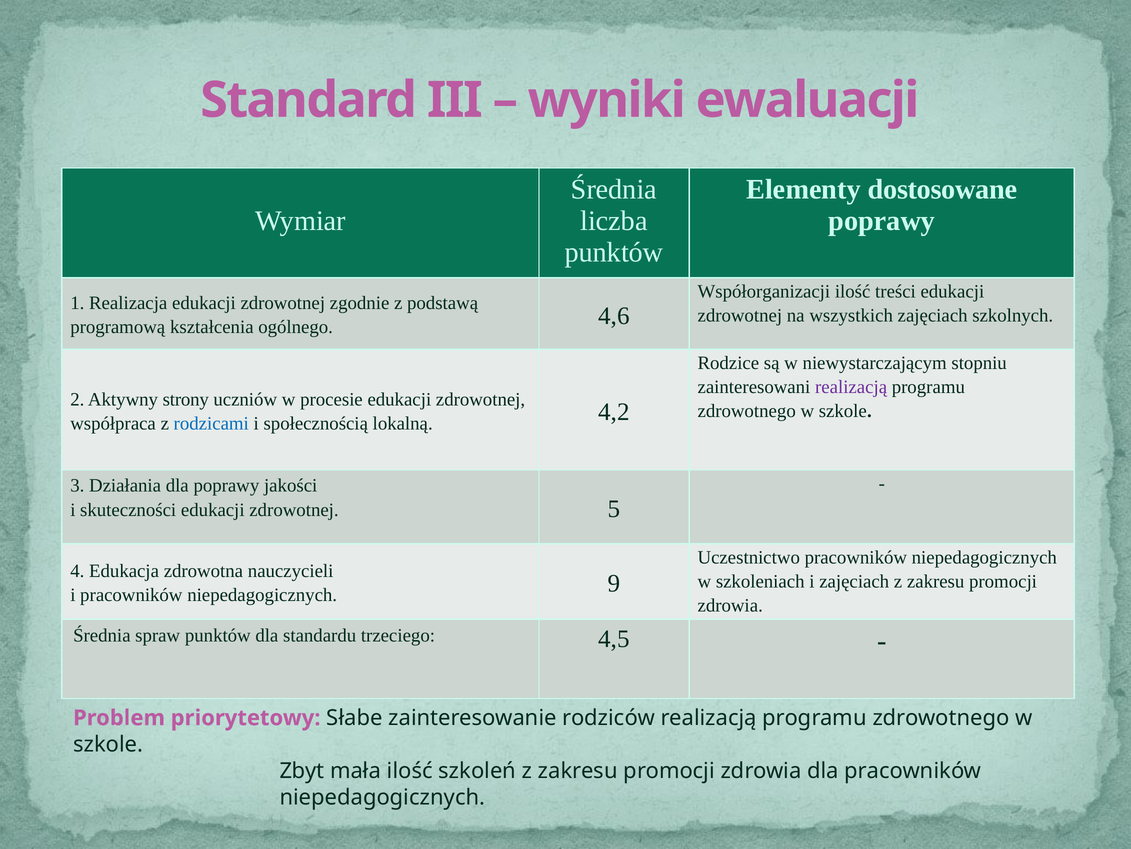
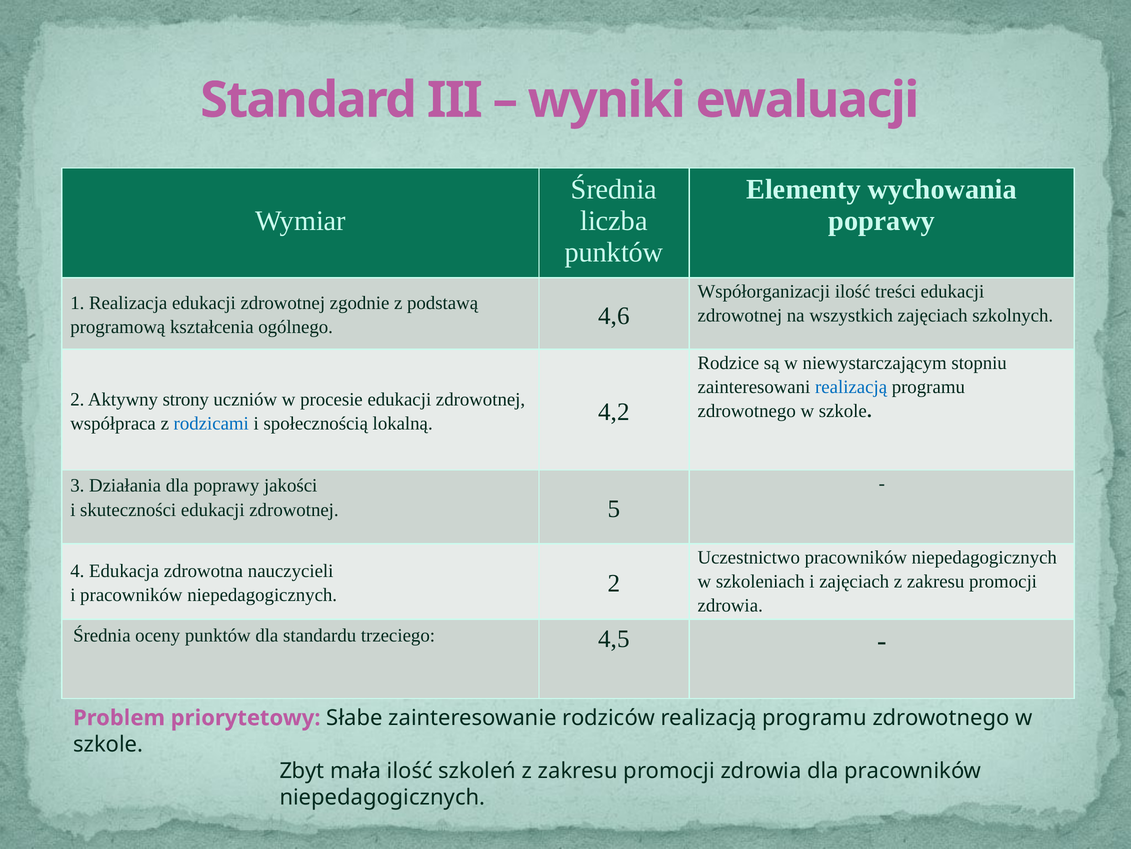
dostosowane: dostosowane -> wychowania
realizacją at (851, 387) colour: purple -> blue
niepedagogicznych 9: 9 -> 2
spraw: spraw -> oceny
